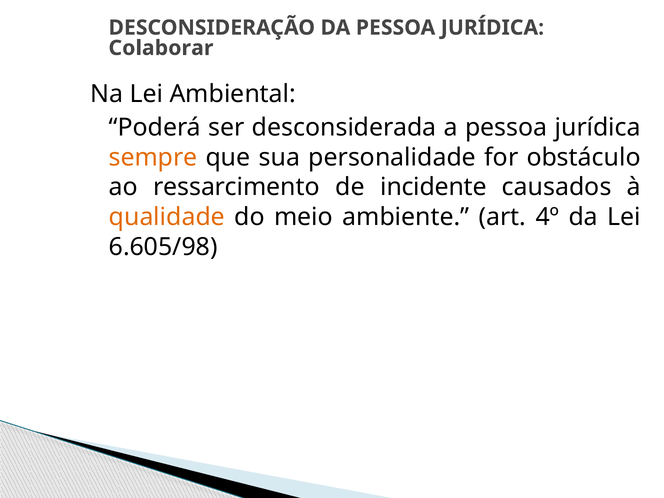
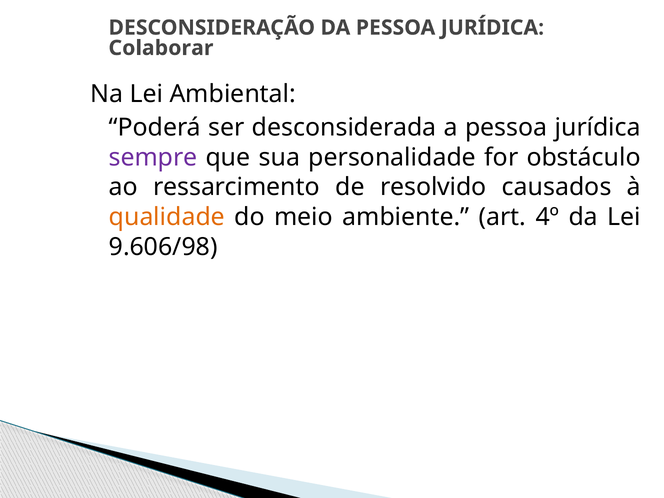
sempre colour: orange -> purple
incidente: incidente -> resolvido
6.605/98: 6.605/98 -> 9.606/98
